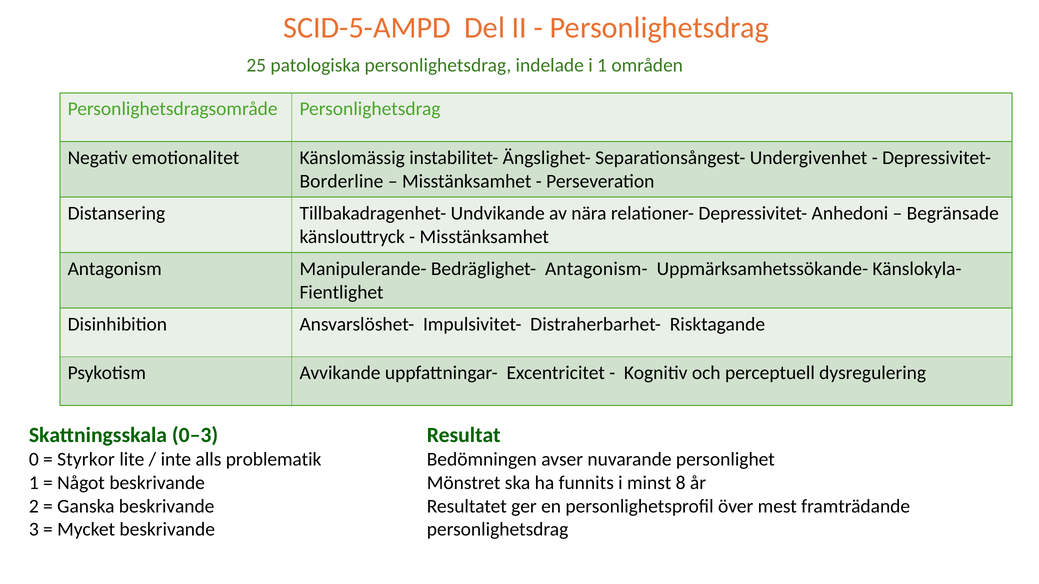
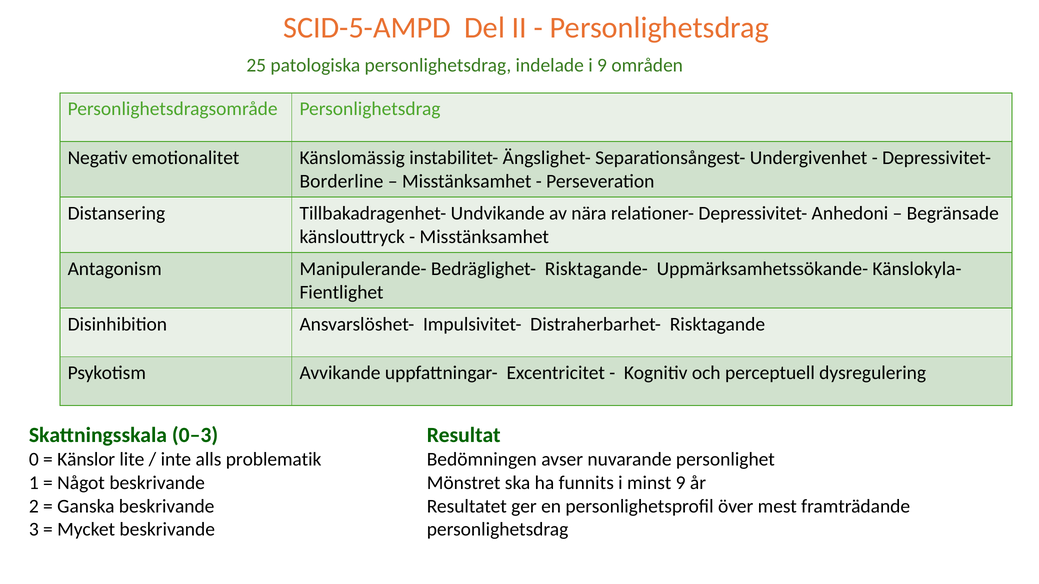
i 1: 1 -> 9
Antagonism-: Antagonism- -> Risktagande-
Styrkor: Styrkor -> Känslor
minst 8: 8 -> 9
